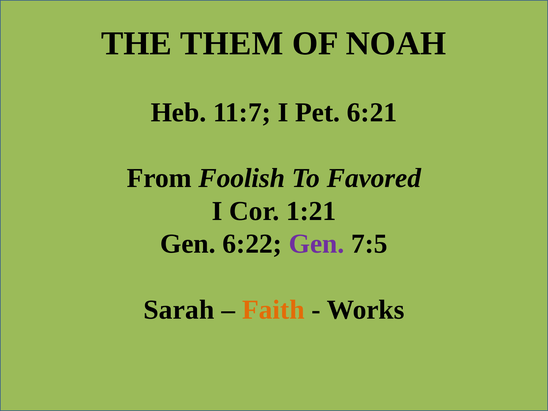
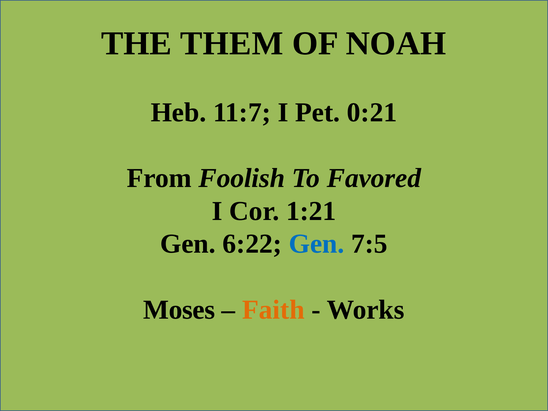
6:21: 6:21 -> 0:21
Gen at (317, 244) colour: purple -> blue
Sarah: Sarah -> Moses
